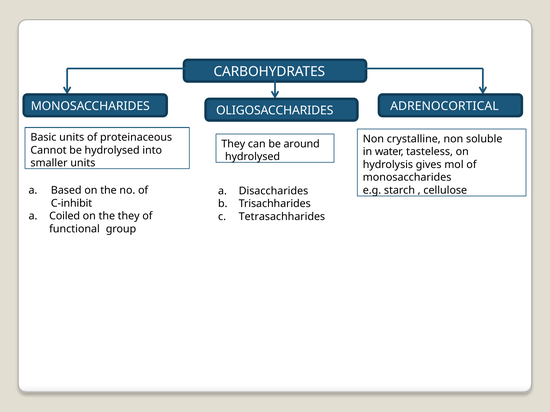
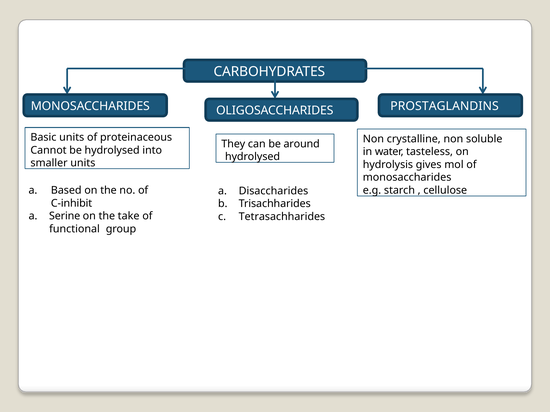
ADRENOCORTICAL: ADRENOCORTICAL -> PROSTAGLANDINS
Coiled: Coiled -> Serine
the they: they -> take
